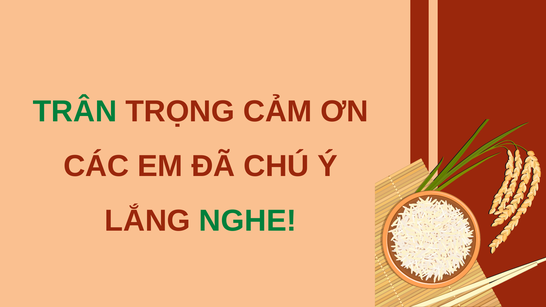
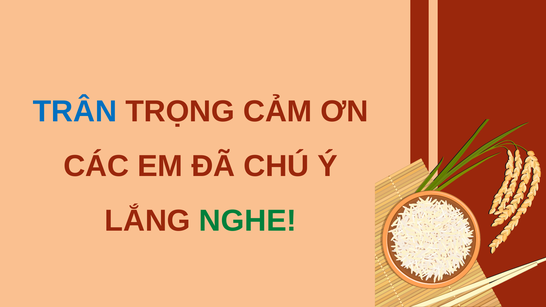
TRÂN colour: green -> blue
